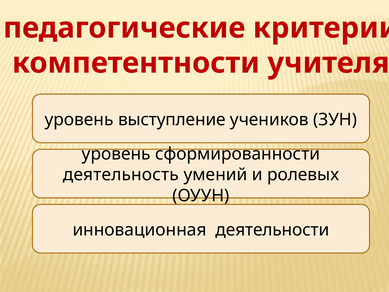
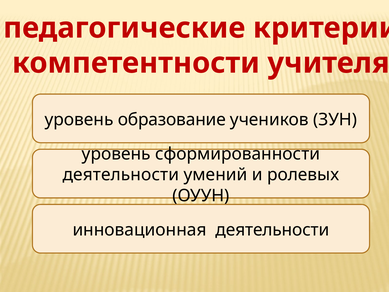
выступление: выступление -> образование
деятельность at (121, 175): деятельность -> деятельности
